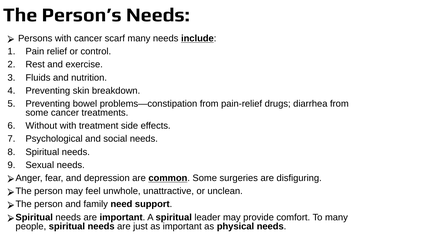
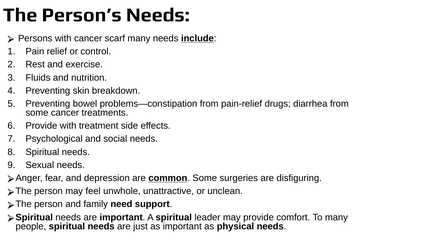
Without at (41, 126): Without -> Provide
